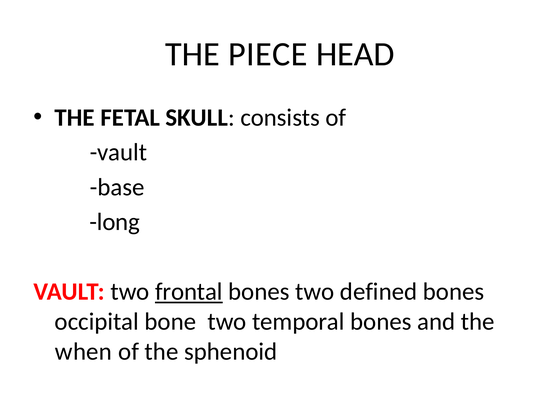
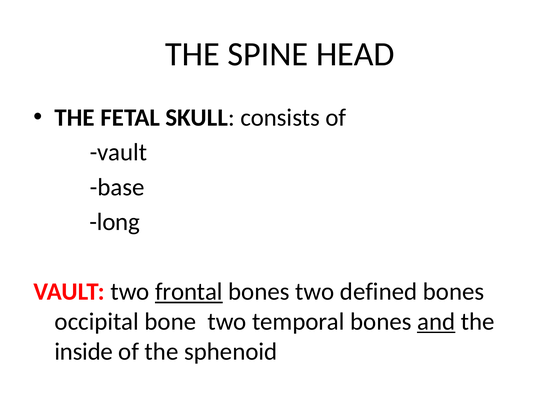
PIECE: PIECE -> SPINE
and underline: none -> present
when: when -> inside
